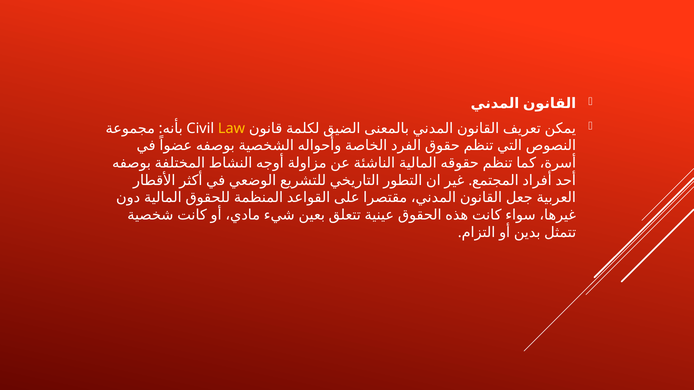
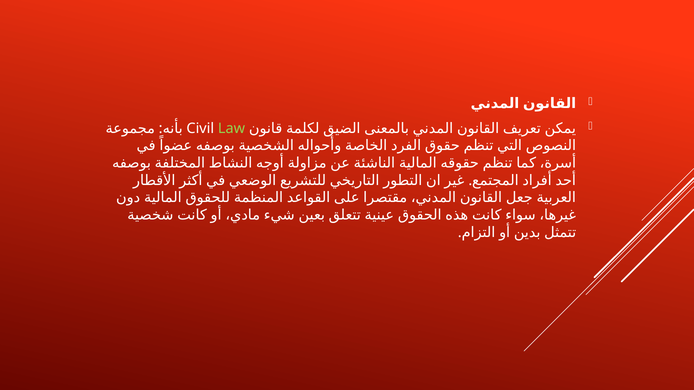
Law colour: yellow -> light green
